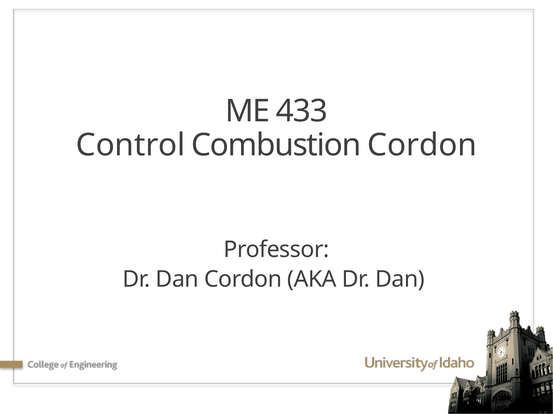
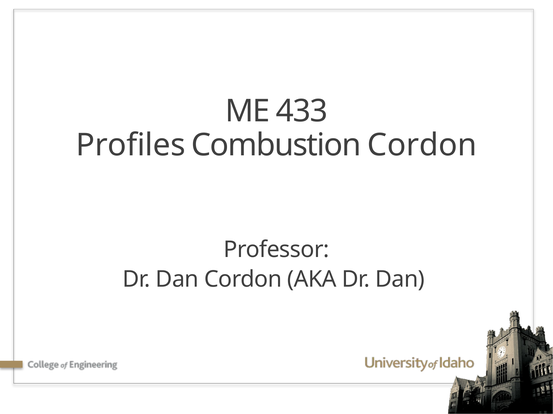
Control: Control -> Profiles
